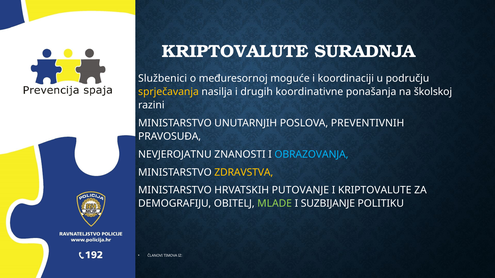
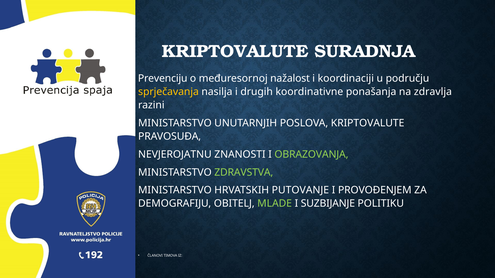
Službenici: Službenici -> Prevenciju
moguće: moguće -> nažalost
školskoj: školskoj -> zdravlja
POSLOVA PREVENTIVNIH: PREVENTIVNIH -> KRIPTOVALUTE
OBRAZOVANJA colour: light blue -> light green
ZDRAVSTVA colour: yellow -> light green
I KRIPTOVALUTE: KRIPTOVALUTE -> PROVOĐENJEM
